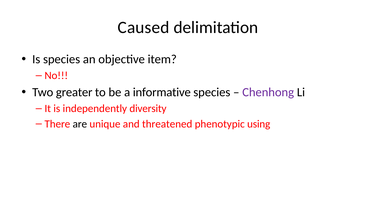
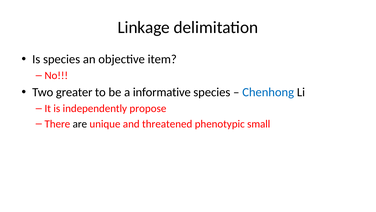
Caused: Caused -> Linkage
Chenhong colour: purple -> blue
diversity: diversity -> propose
using: using -> small
